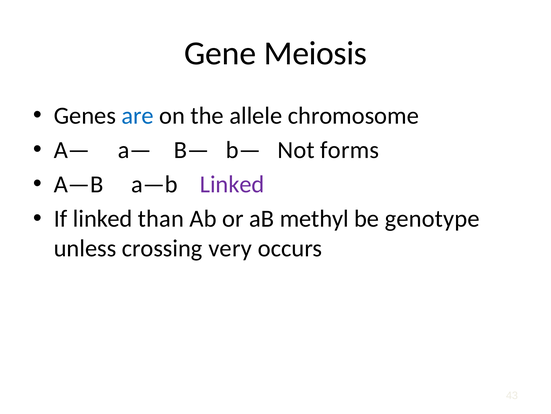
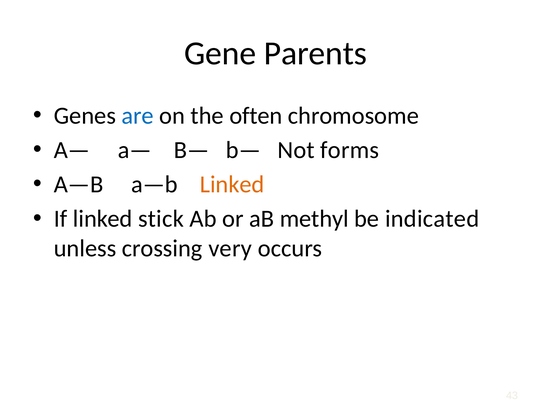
Meiosis: Meiosis -> Parents
allele: allele -> often
Linked at (232, 184) colour: purple -> orange
than: than -> stick
genotype: genotype -> indicated
